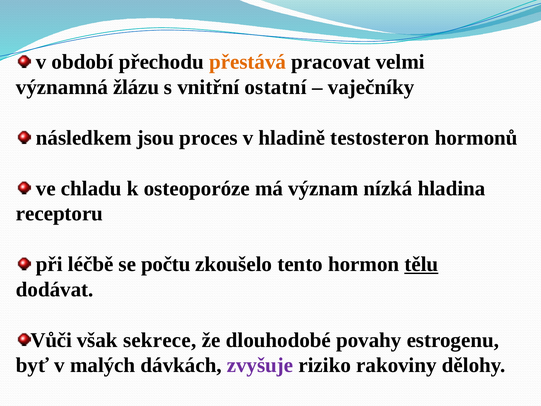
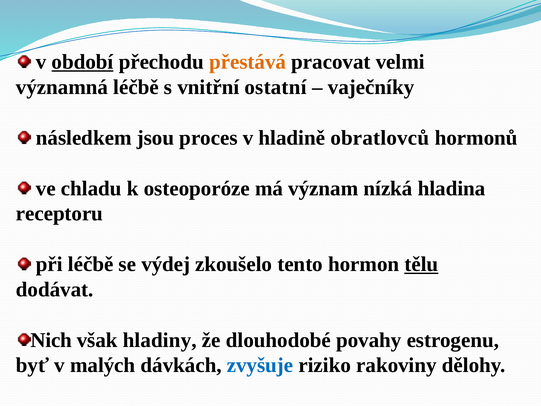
období underline: none -> present
významná žlázu: žlázu -> léčbě
testosteron: testosteron -> obratlovců
počtu: počtu -> výdej
Vůči: Vůči -> Nich
sekrece: sekrece -> hladiny
zvyšuje colour: purple -> blue
